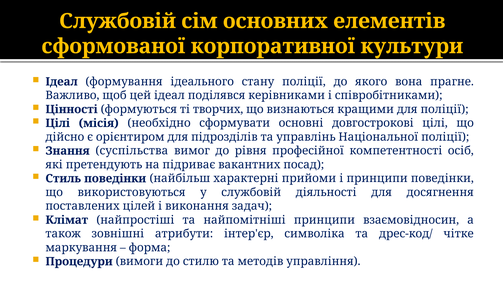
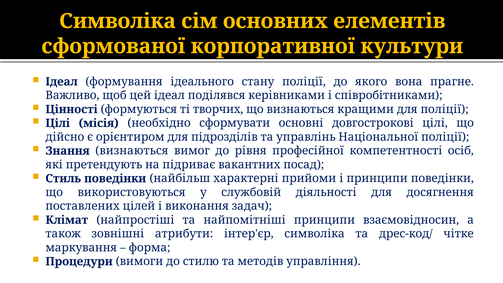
Службовій at (118, 21): Службовій -> Символіка
Знання суспільства: суспільства -> визнаються
